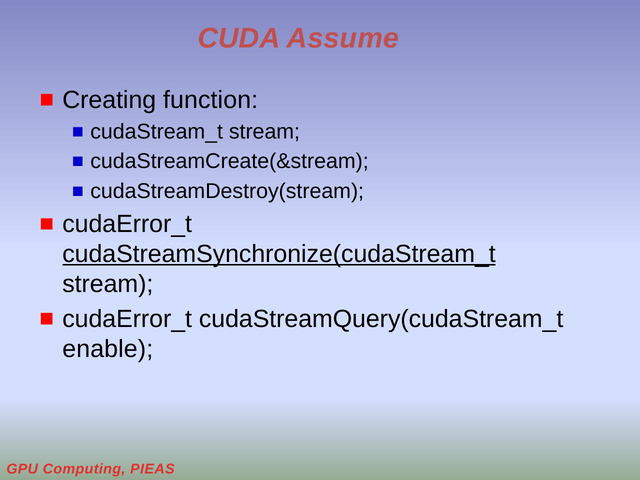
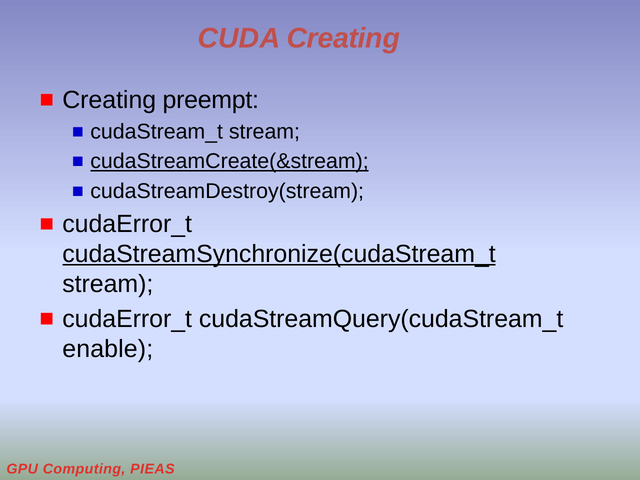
CUDA Assume: Assume -> Creating
function: function -> preempt
cudaStreamCreate(&stream underline: none -> present
